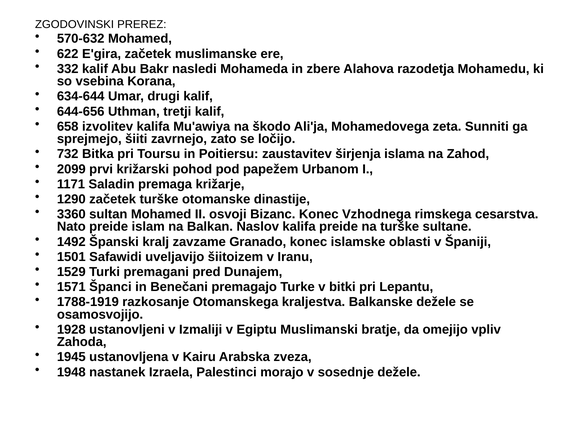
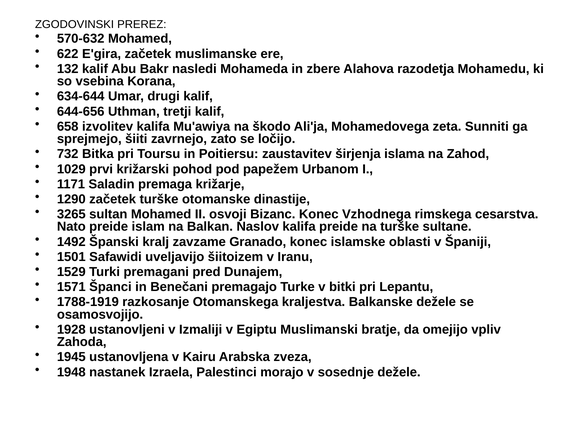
332: 332 -> 132
2099: 2099 -> 1029
3360: 3360 -> 3265
